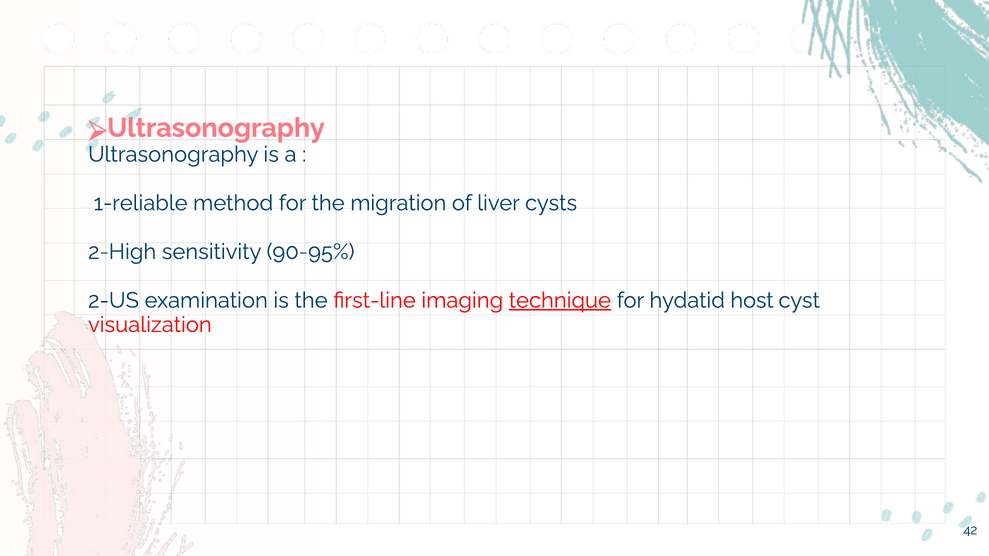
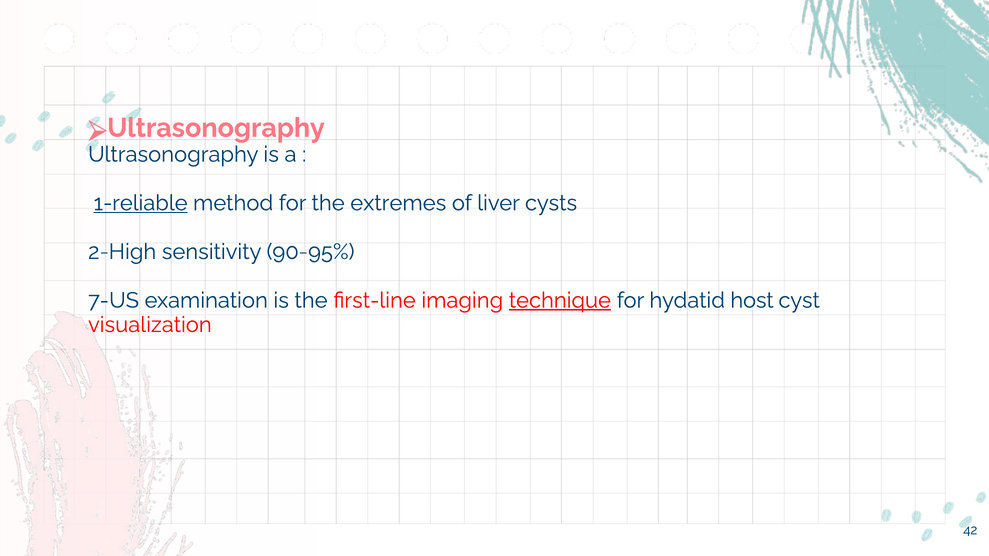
1-reliable underline: none -> present
migration: migration -> extremes
2-US: 2-US -> 7-US
